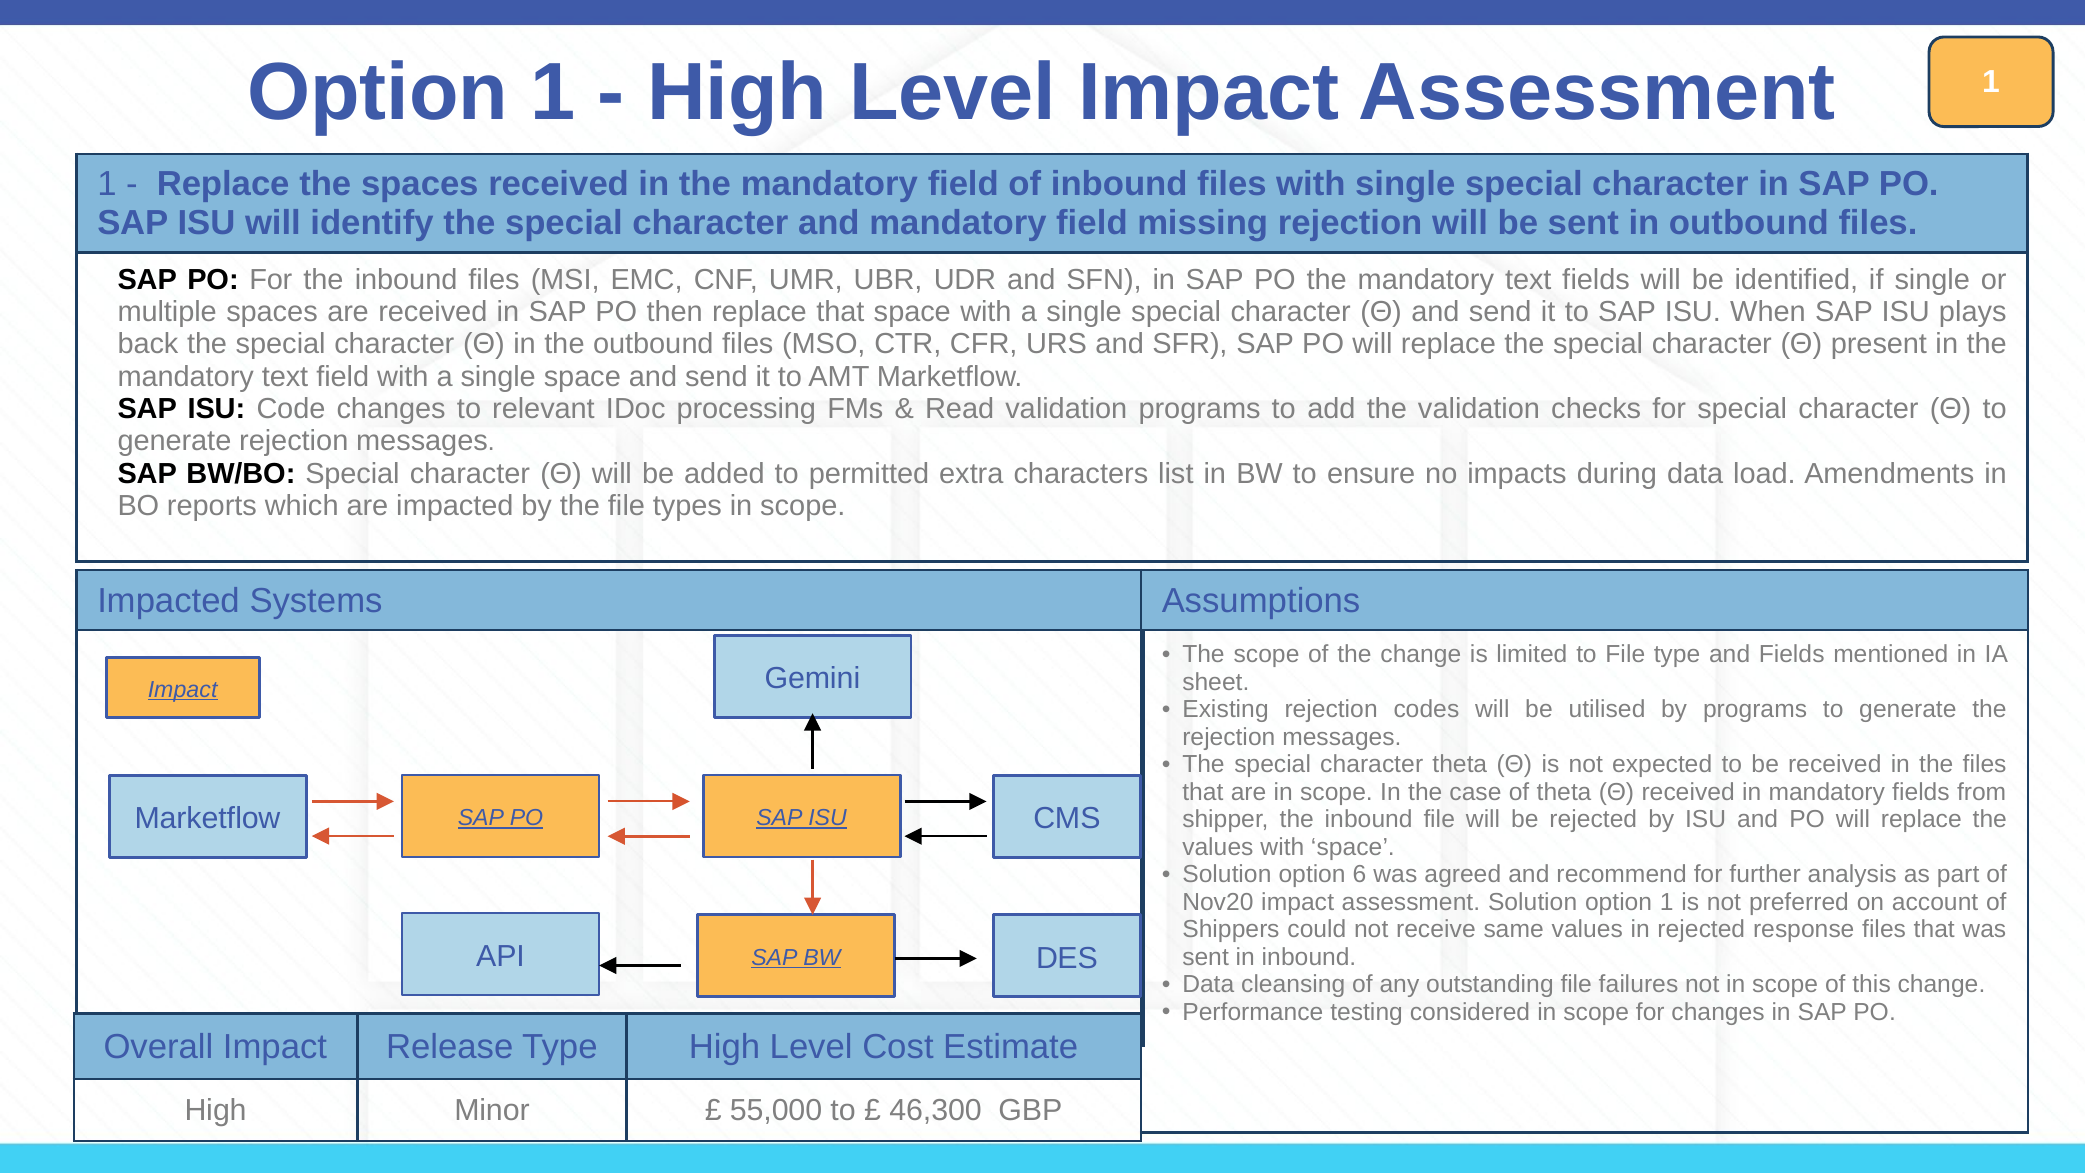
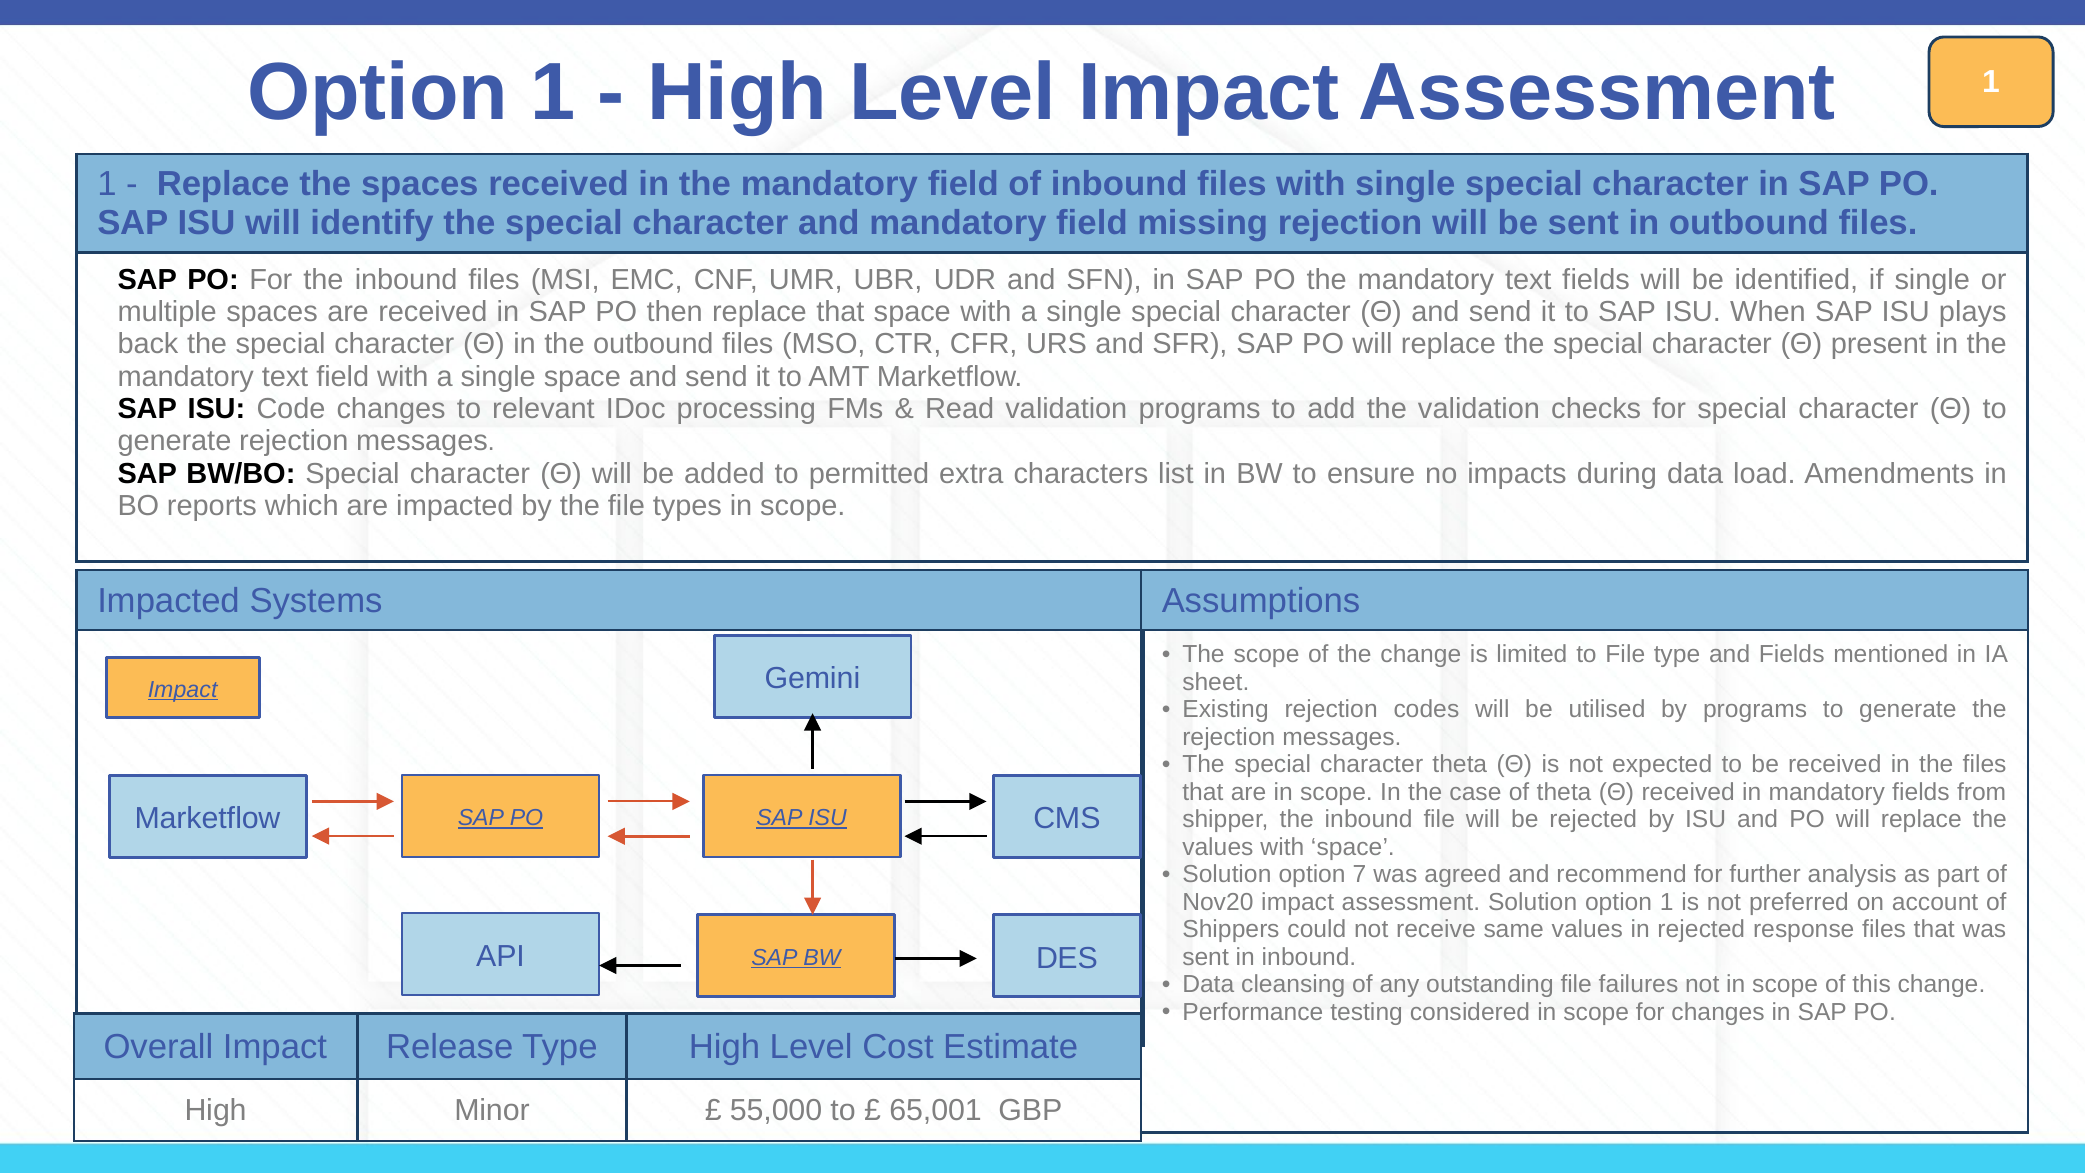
6: 6 -> 7
46,300: 46,300 -> 65,001
